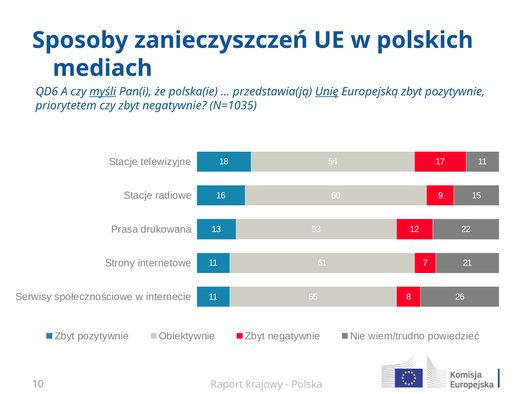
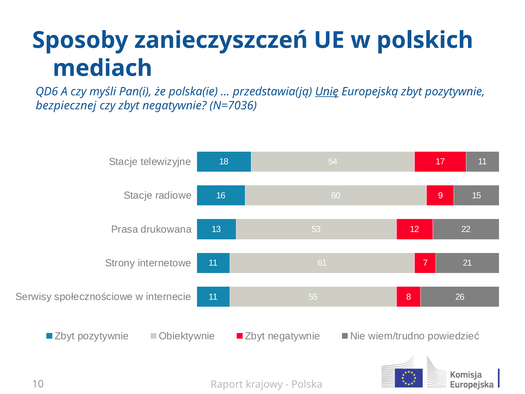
myśli underline: present -> none
priorytetem: priorytetem -> bezpiecznej
N=1035: N=1035 -> N=7036
